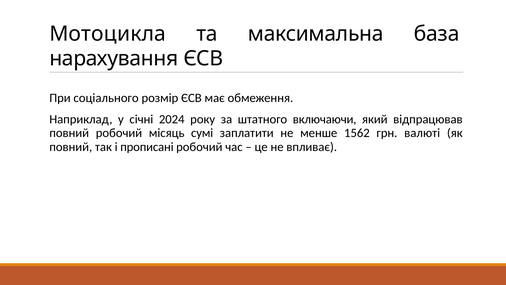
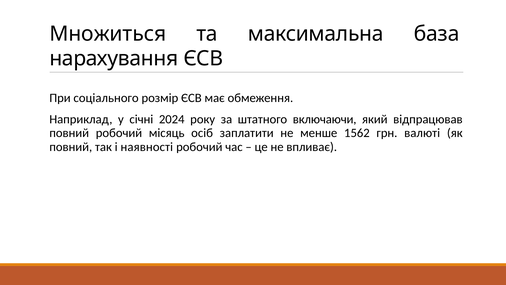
Мотоцикла: Мотоцикла -> Множиться
сумі: сумі -> осіб
прописані: прописані -> наявності
